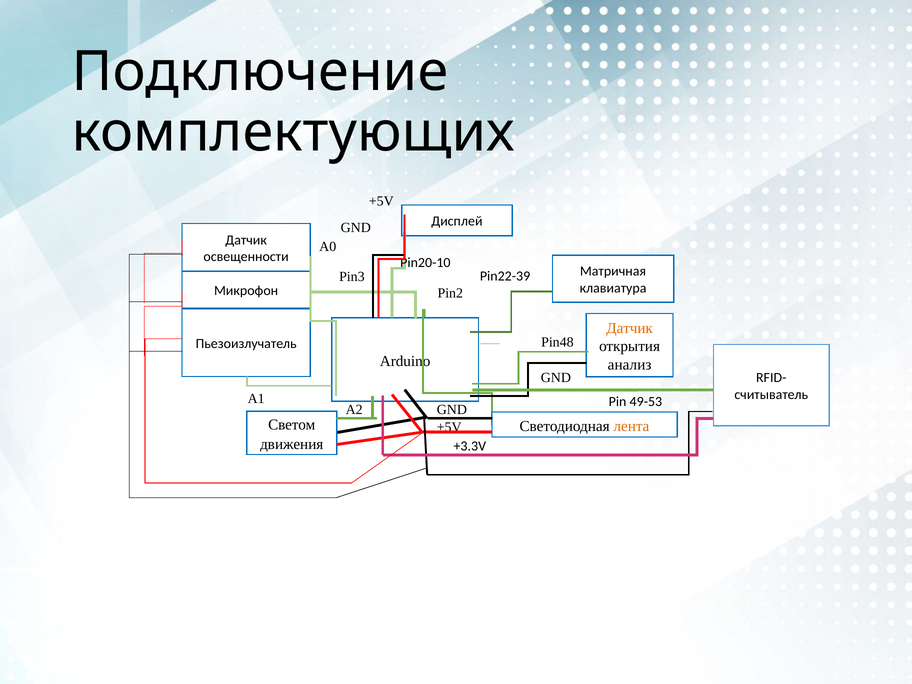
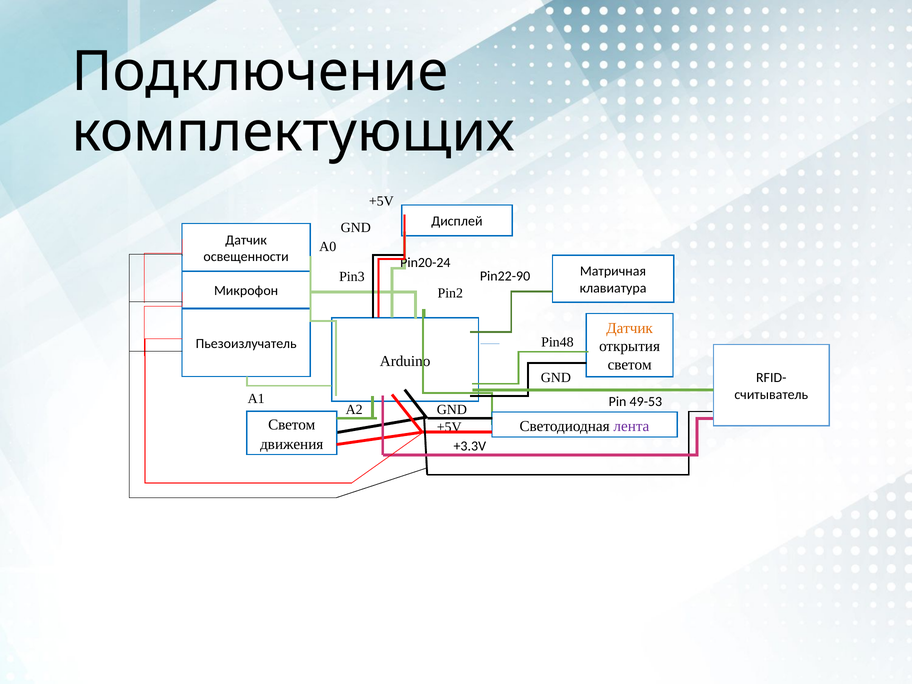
Pin20-10: Pin20-10 -> Pin20-24
Pin22-39: Pin22-39 -> Pin22-90
анализ at (630, 365): анализ -> светом
лента colour: orange -> purple
